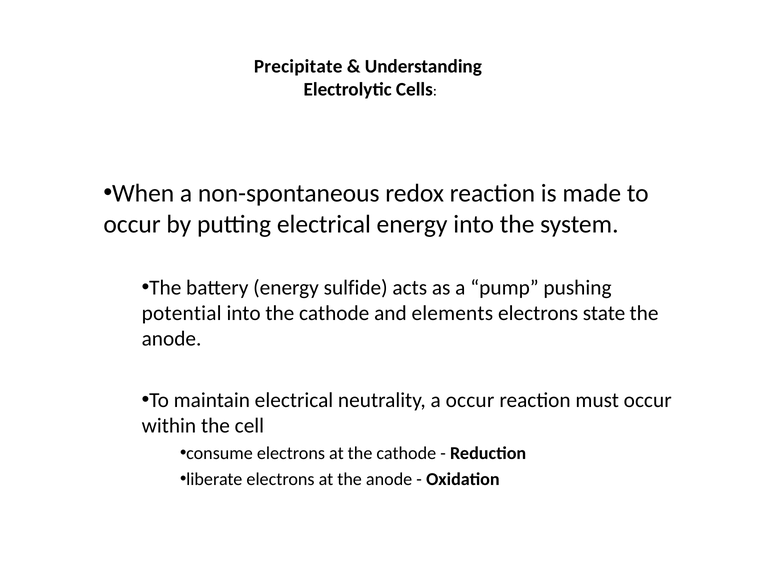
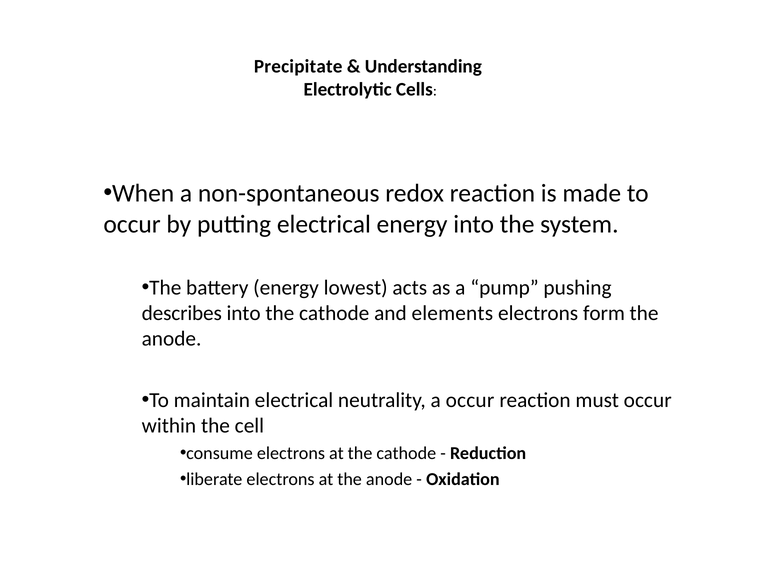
sulfide: sulfide -> lowest
potential: potential -> describes
state: state -> form
